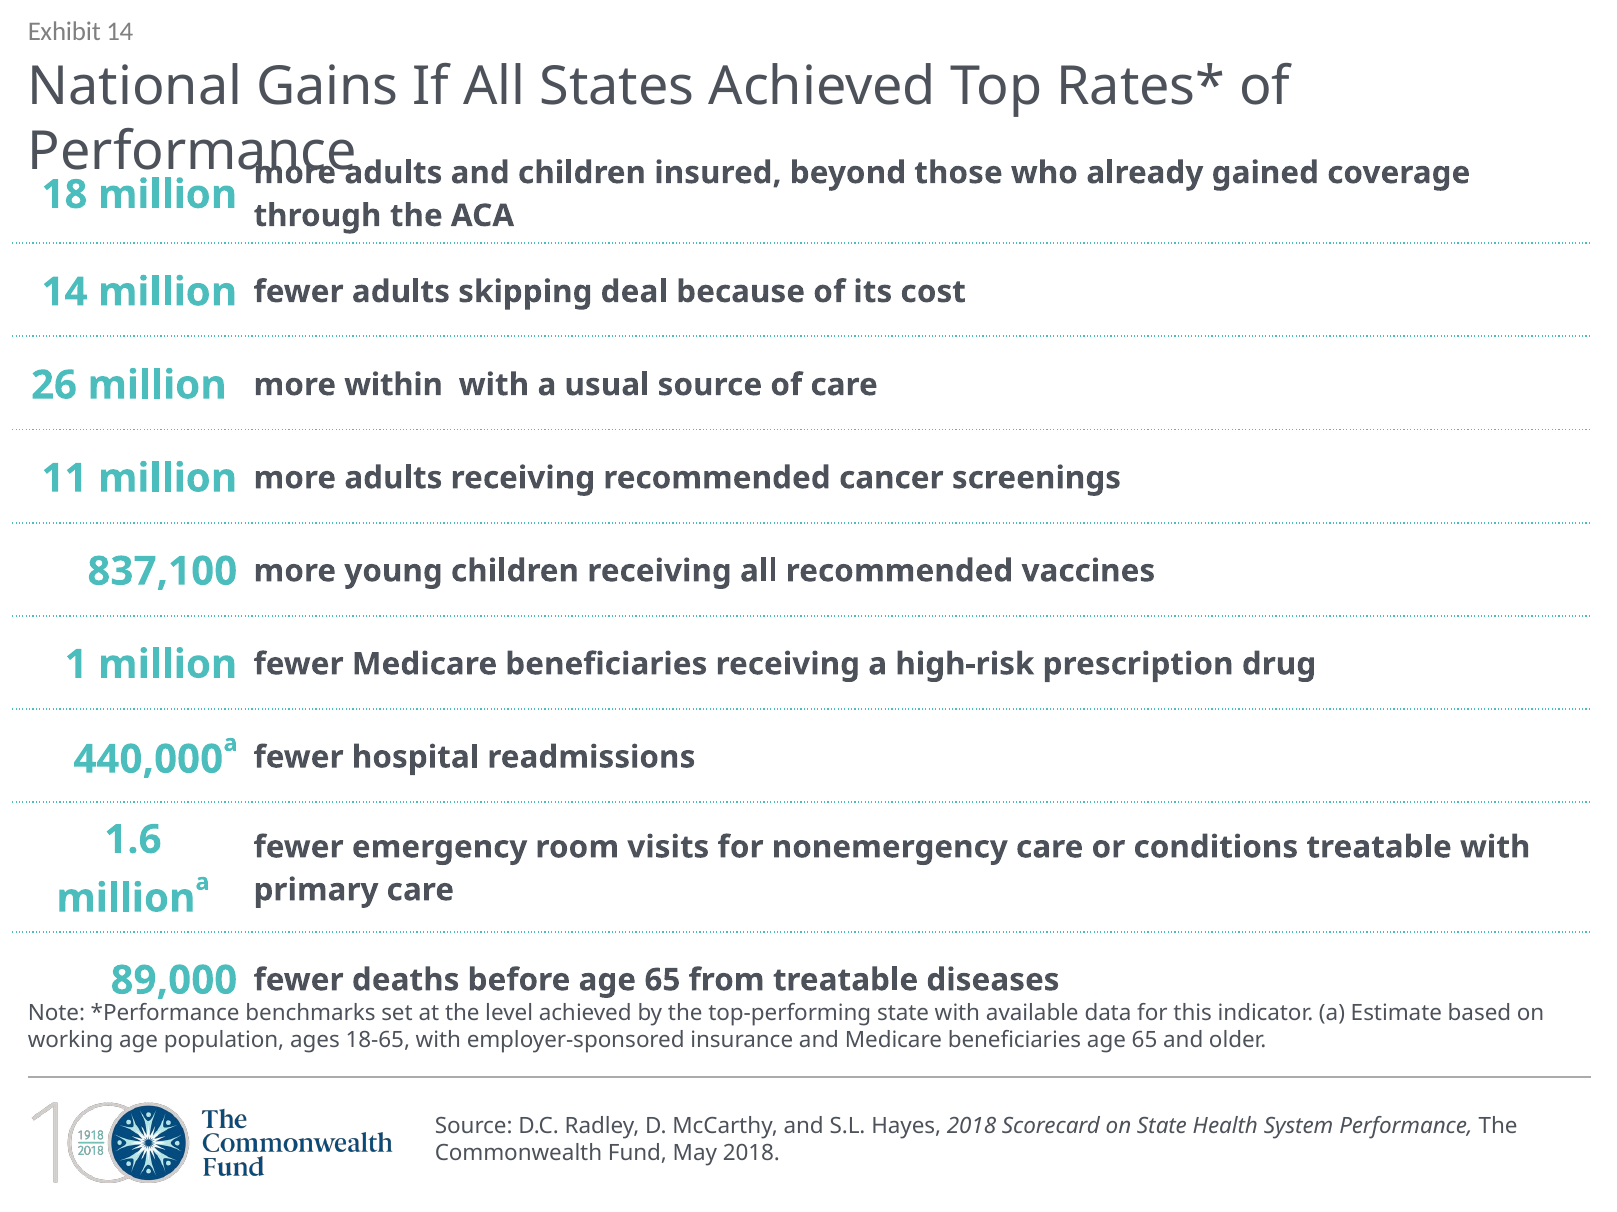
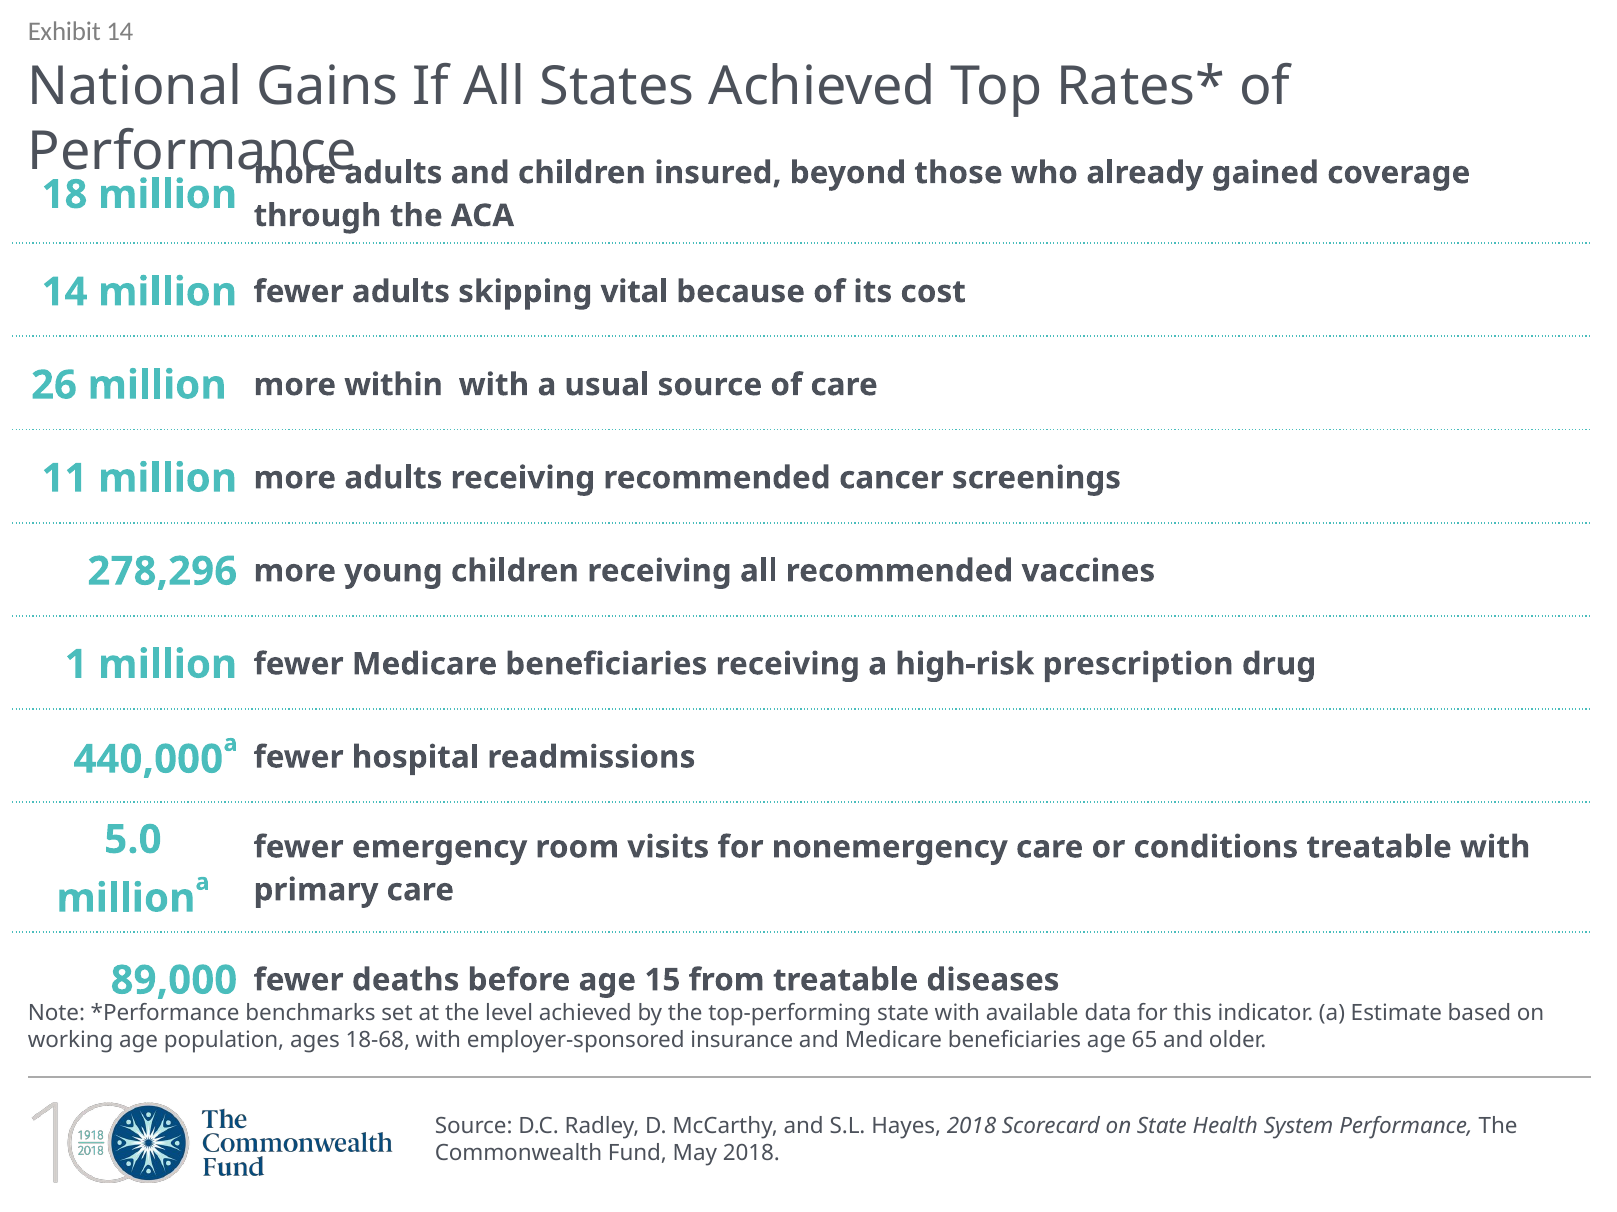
deal: deal -> vital
837,100: 837,100 -> 278,296
1.6: 1.6 -> 5.0
before age 65: 65 -> 15
18-65: 18-65 -> 18-68
